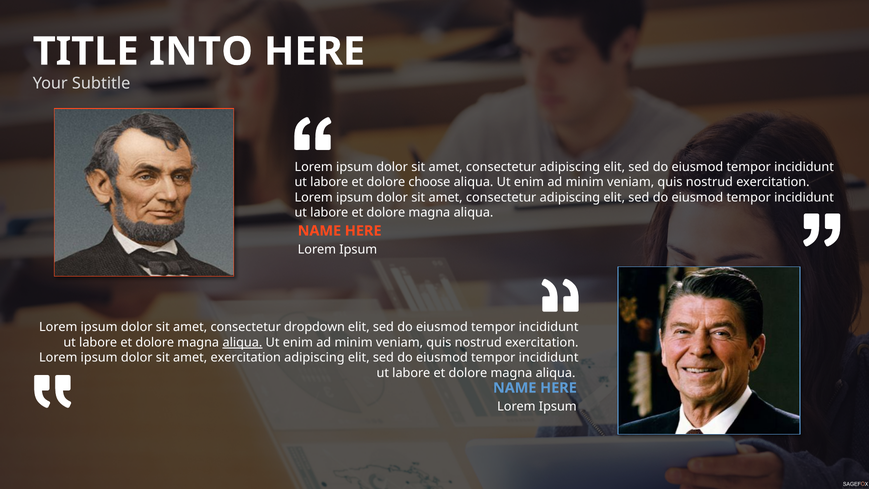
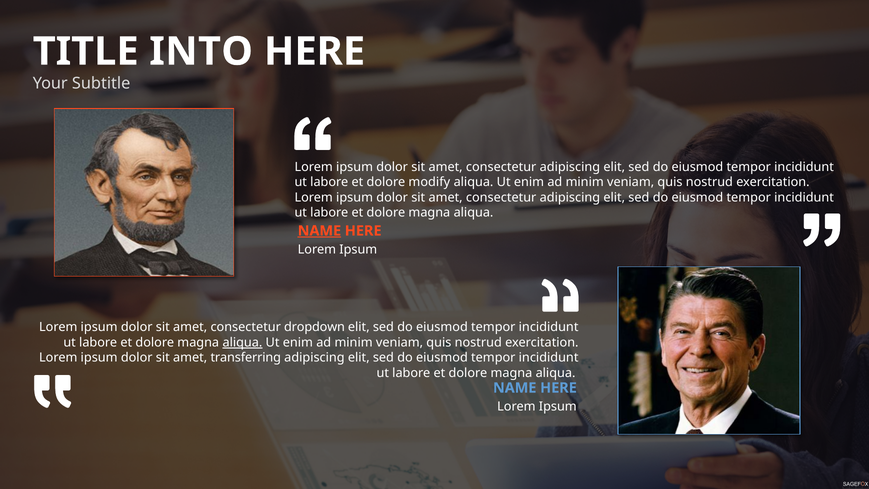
choose: choose -> modify
NAME at (319, 231) underline: none -> present
amet exercitation: exercitation -> transferring
